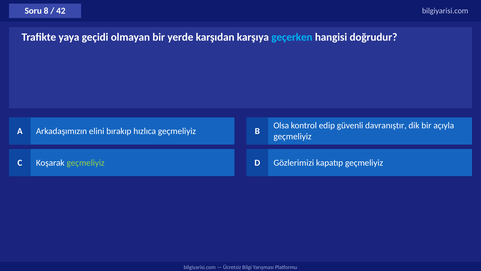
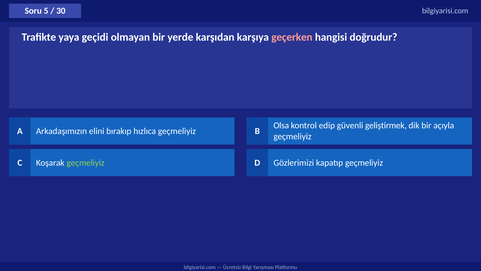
8: 8 -> 5
42: 42 -> 30
geçerken colour: light blue -> pink
davranıştır: davranıştır -> geliştirmek
